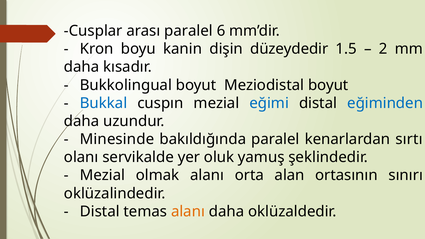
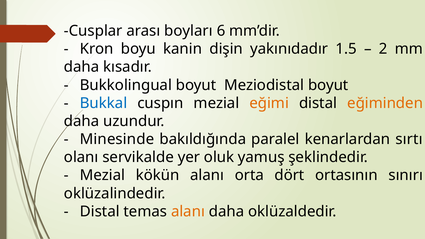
arası paralel: paralel -> boyları
düzeydedir: düzeydedir -> yakınıdadır
eğimi colour: blue -> orange
eğiminden colour: blue -> orange
olmak: olmak -> kökün
alan: alan -> dört
